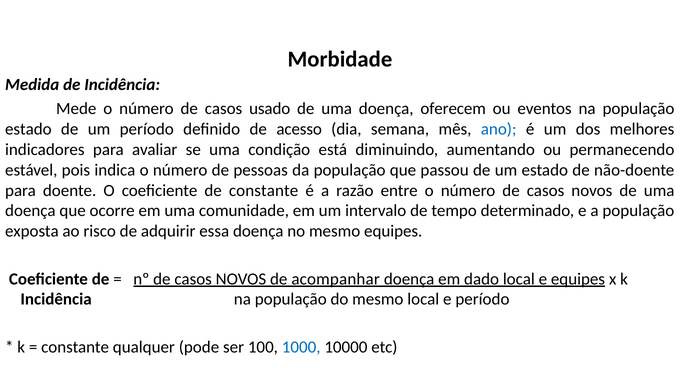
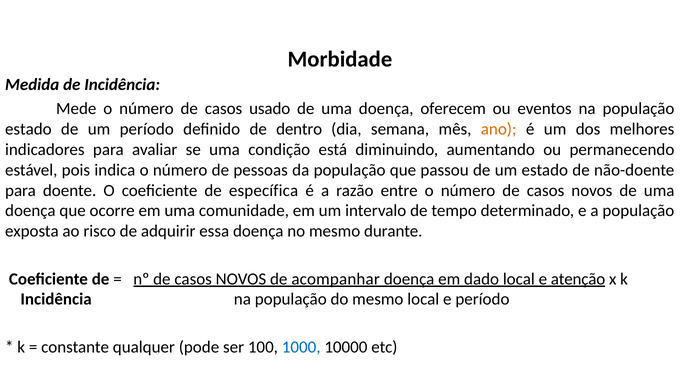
acesso: acesso -> dentro
ano colour: blue -> orange
de constante: constante -> específica
mesmo equipes: equipes -> durante
e equipes: equipes -> atenção
